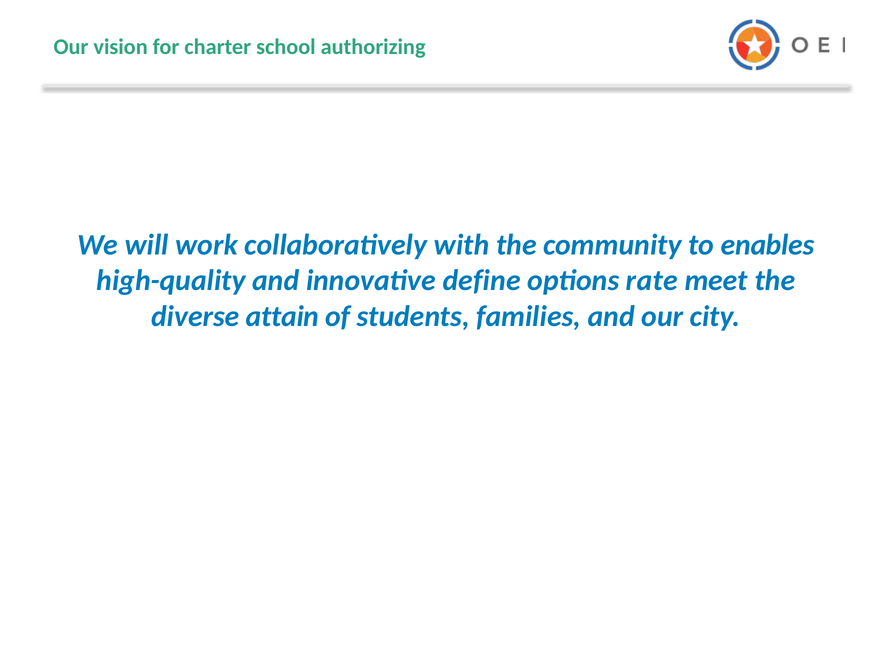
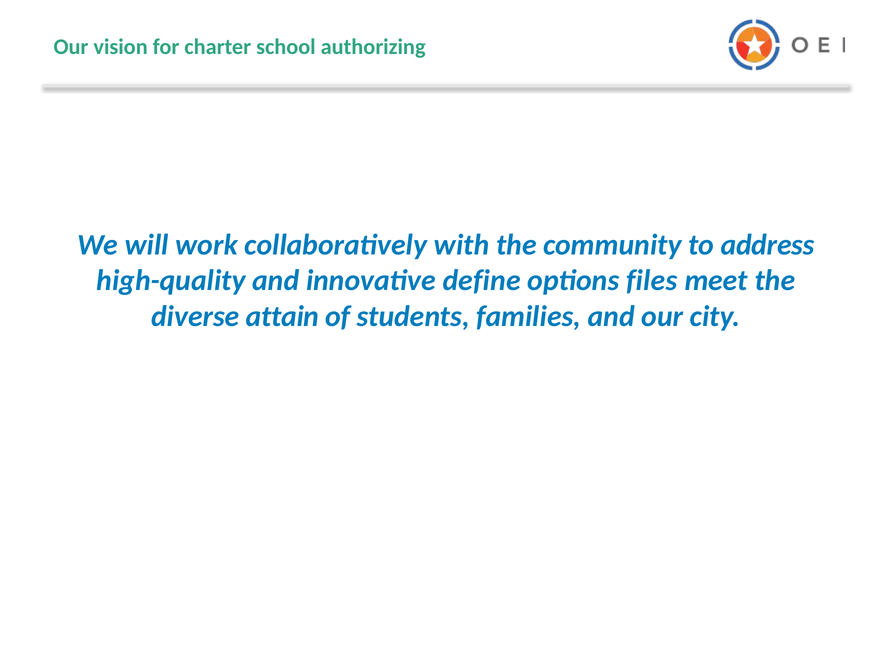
enables: enables -> address
rate: rate -> files
